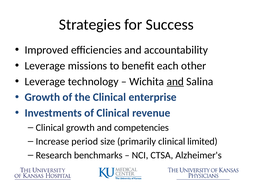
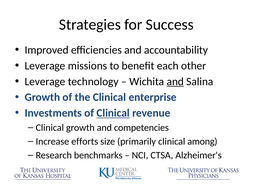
Clinical at (113, 113) underline: none -> present
period: period -> efforts
limited: limited -> among
